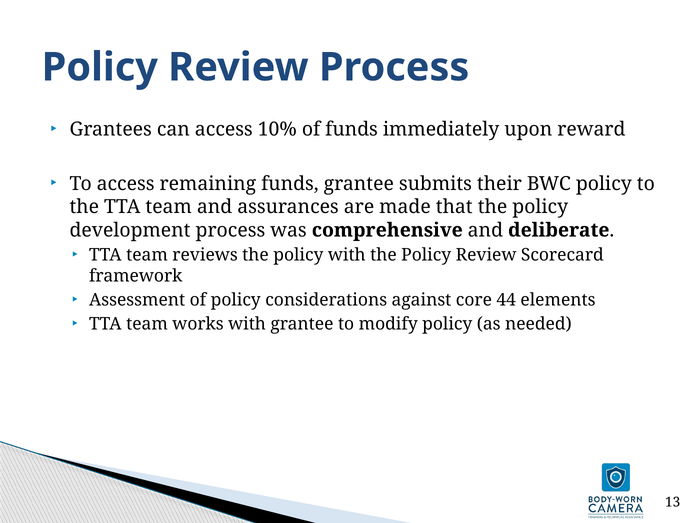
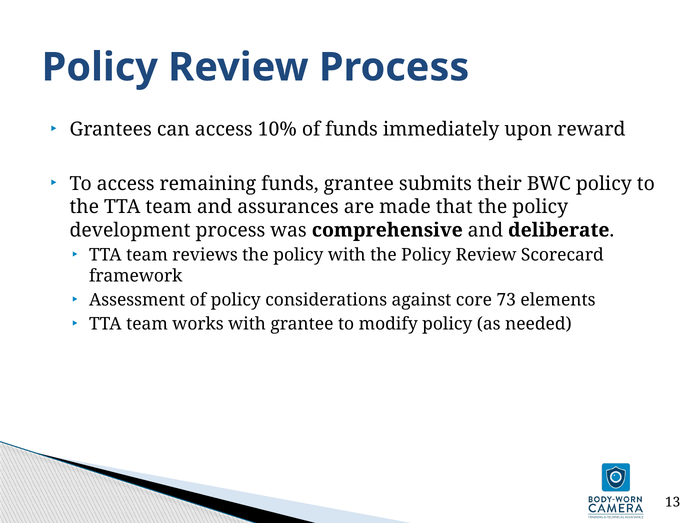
44: 44 -> 73
